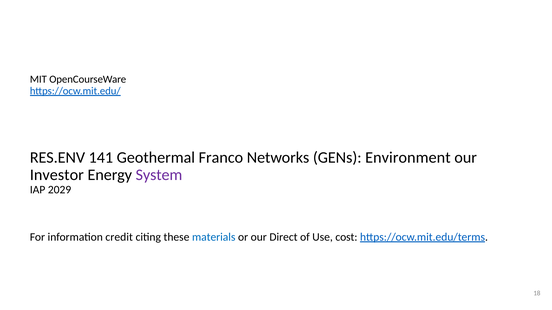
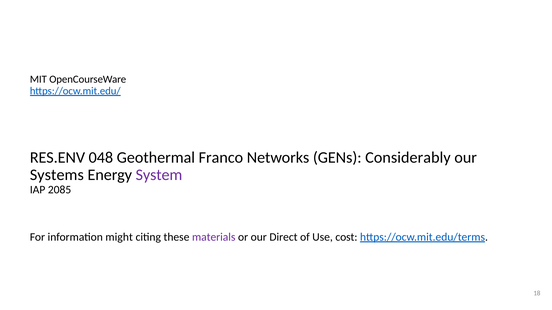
141: 141 -> 048
Environment: Environment -> Considerably
Investor: Investor -> Systems
2029: 2029 -> 2085
credit: credit -> might
materials colour: blue -> purple
